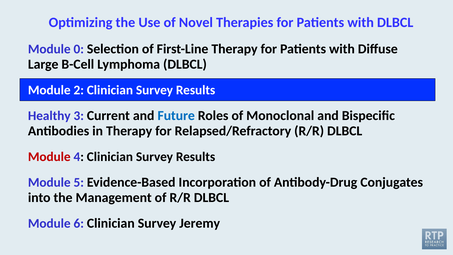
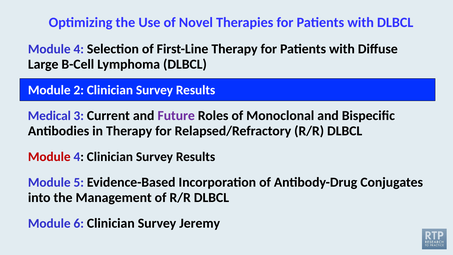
0 at (79, 49): 0 -> 4
Healthy: Healthy -> Medical
Future colour: blue -> purple
